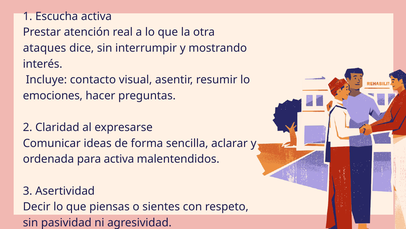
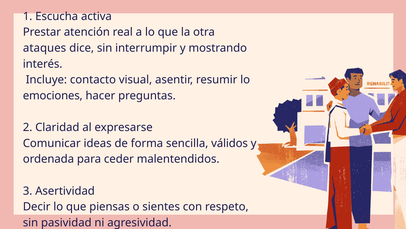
aclarar: aclarar -> válidos
para activa: activa -> ceder
